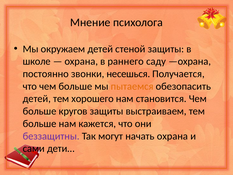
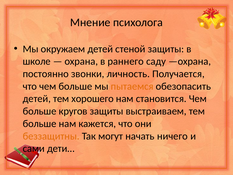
несешься: несешься -> личность
беззащитны colour: purple -> orange
начать охрана: охрана -> ничего
